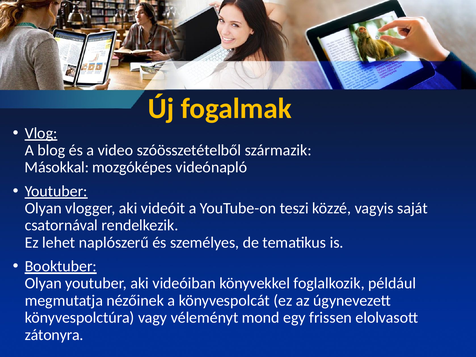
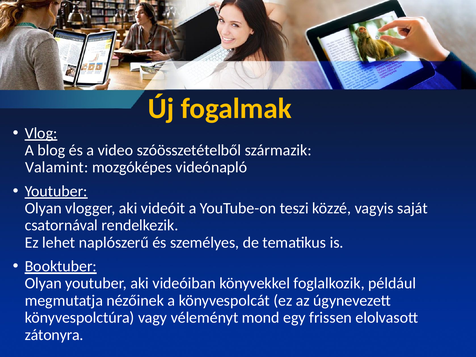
Másokkal: Másokkal -> Valamint
